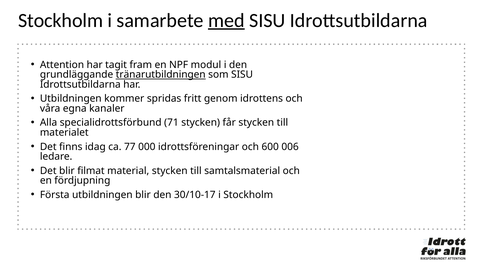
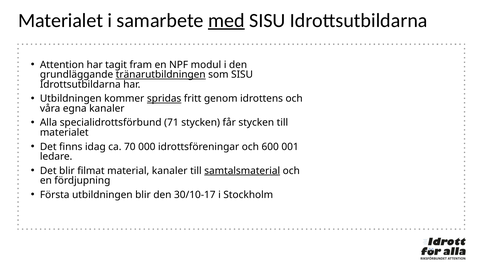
Stockholm at (61, 20): Stockholm -> Materialet
spridas underline: none -> present
77: 77 -> 70
006: 006 -> 001
material stycken: stycken -> kanaler
samtalsmaterial underline: none -> present
